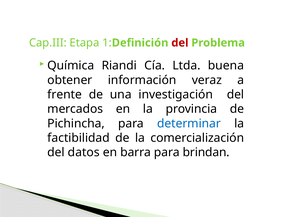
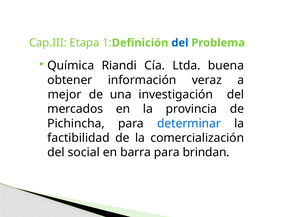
del at (180, 43) colour: red -> blue
frente: frente -> mejor
datos: datos -> social
